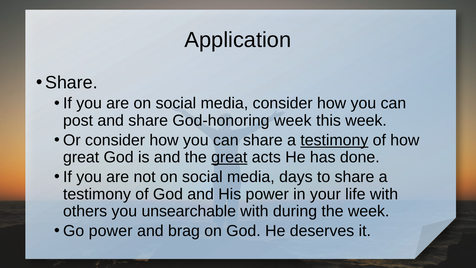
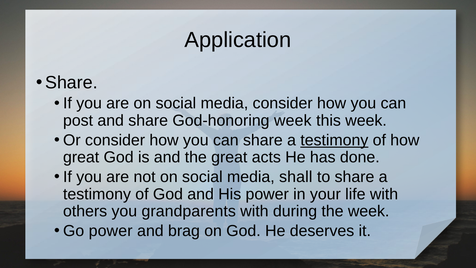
great at (229, 157) underline: present -> none
days: days -> shall
unsearchable: unsearchable -> grandparents
